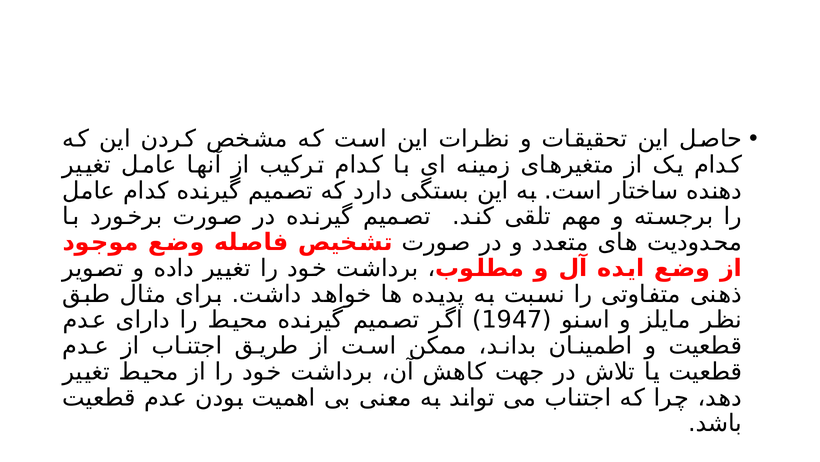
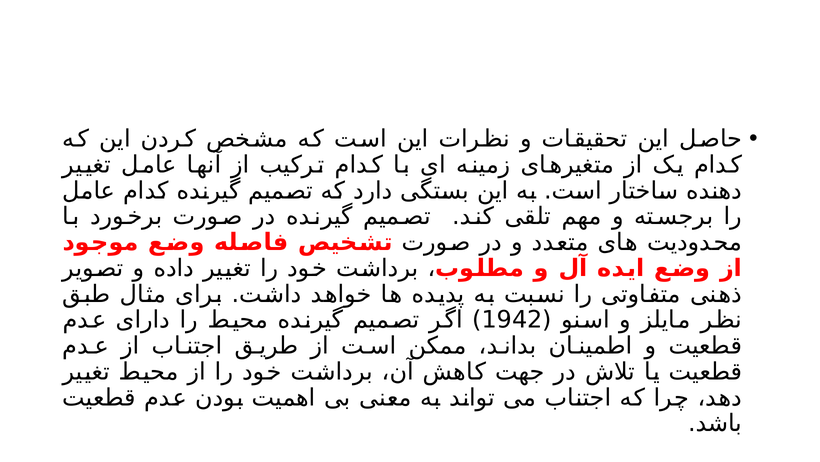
1947: 1947 -> 1942
